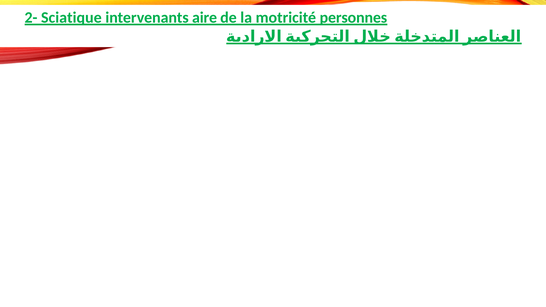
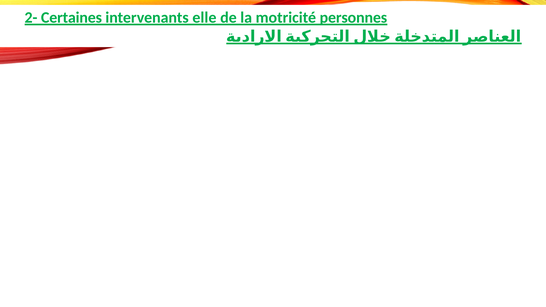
Sciatique: Sciatique -> Certaines
aire: aire -> elle
